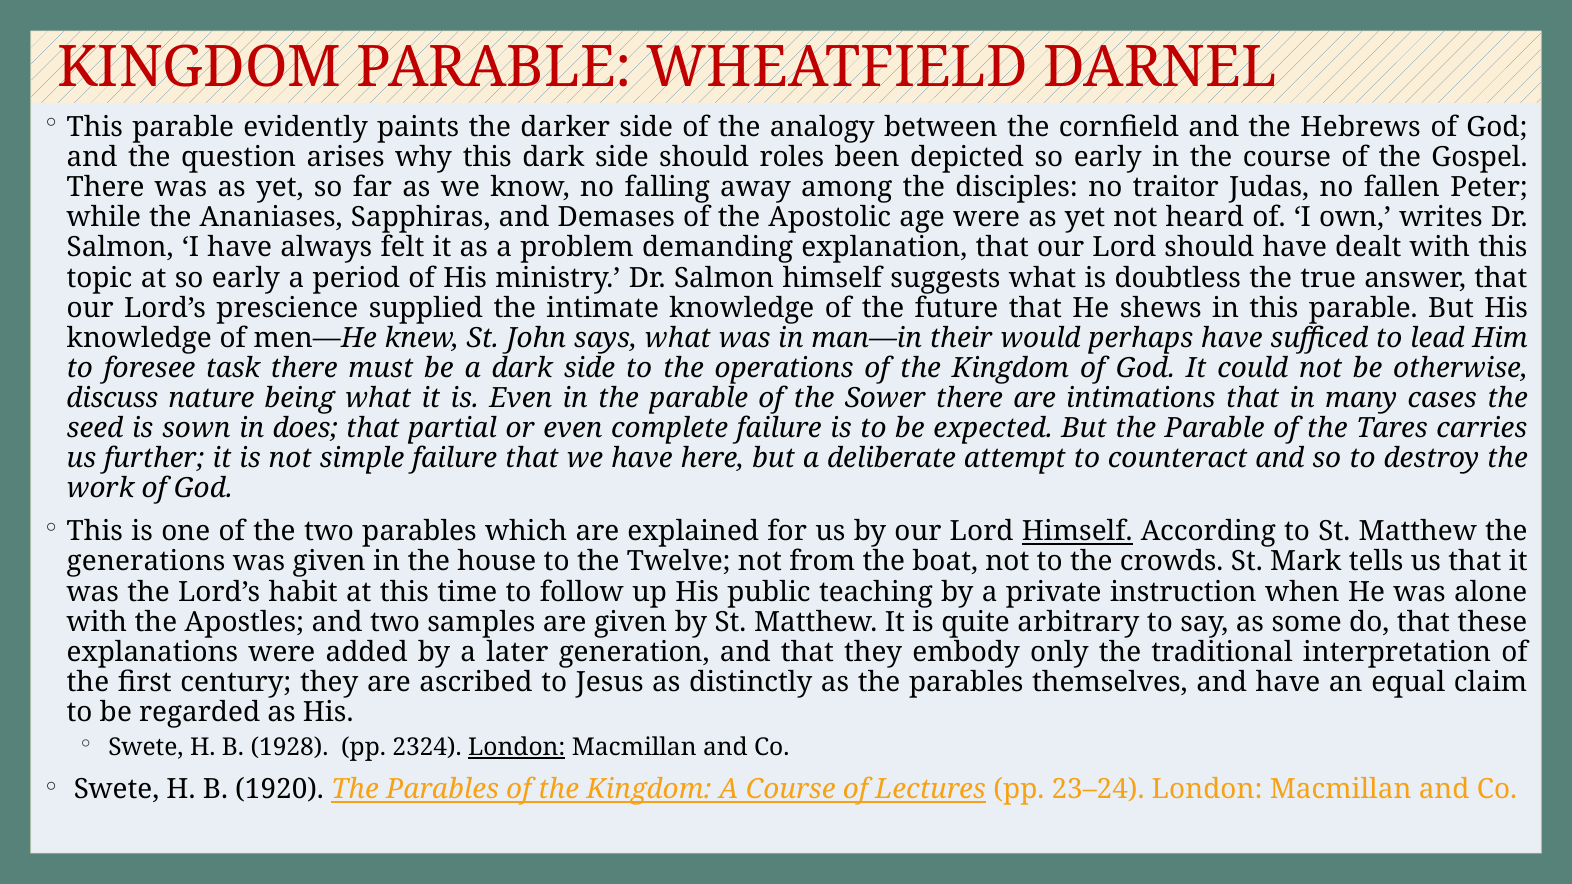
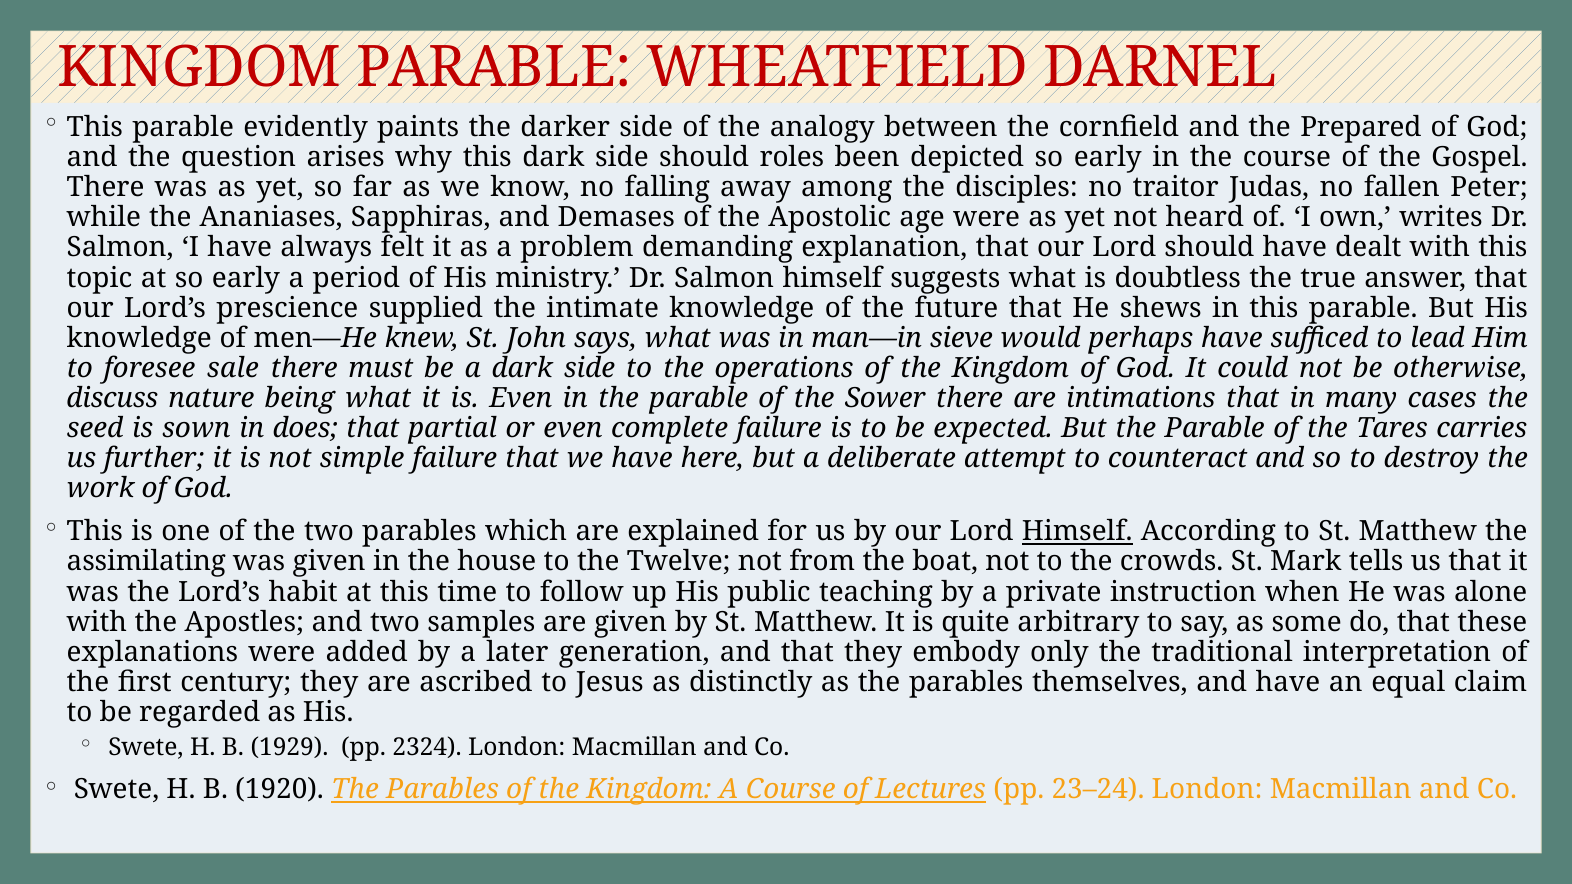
Hebrews: Hebrews -> Prepared
their: their -> sieve
task: task -> sale
generations: generations -> assimilating
1928: 1928 -> 1929
London at (517, 748) underline: present -> none
